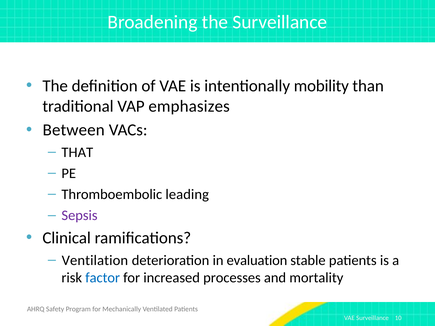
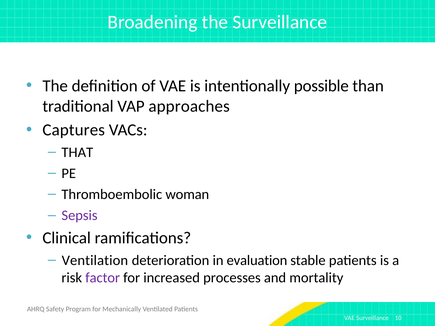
mobility: mobility -> possible
emphasizes: emphasizes -> approaches
Between: Between -> Captures
leading: leading -> woman
factor colour: blue -> purple
